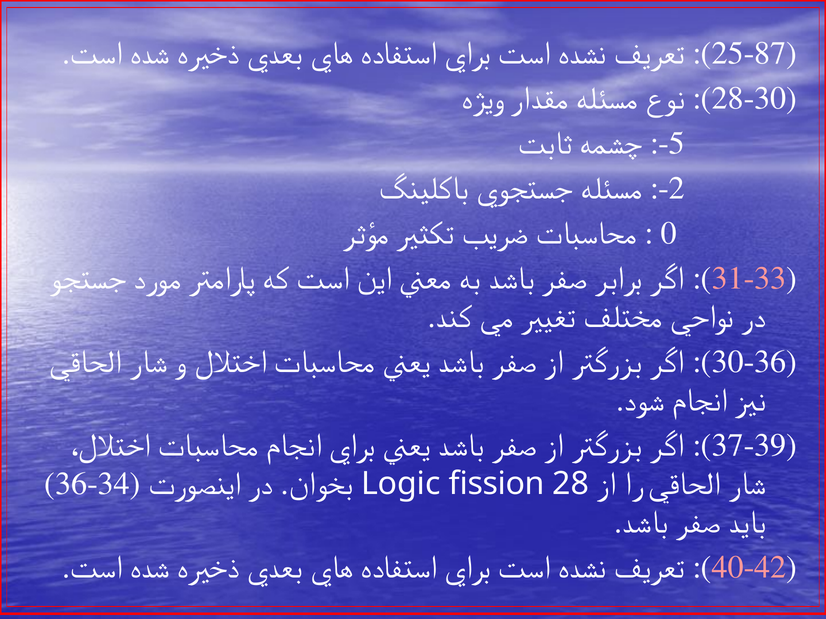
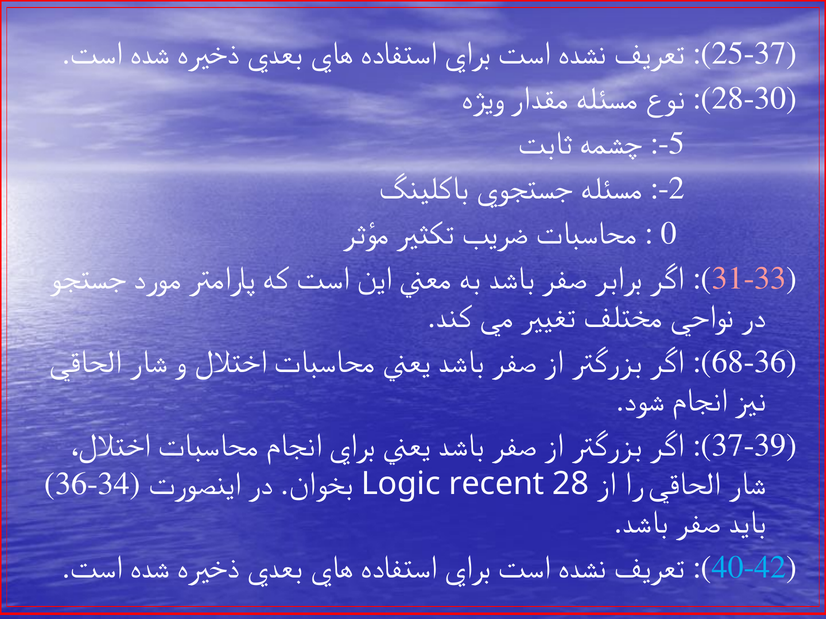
25-87: 25-87 -> 25-37
30-36: 30-36 -> 68-36
fission: fission -> recent
40-42 colour: pink -> light blue
